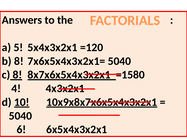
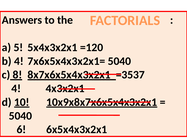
8 at (19, 61): 8 -> 4
=1580: =1580 -> =3537
